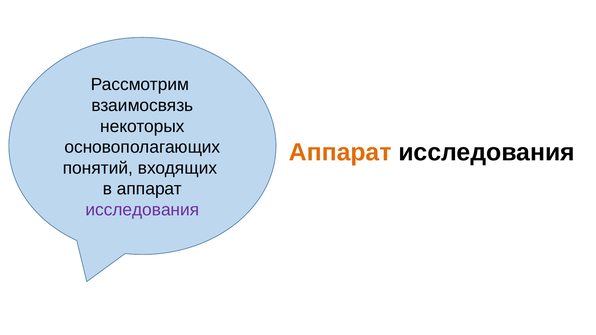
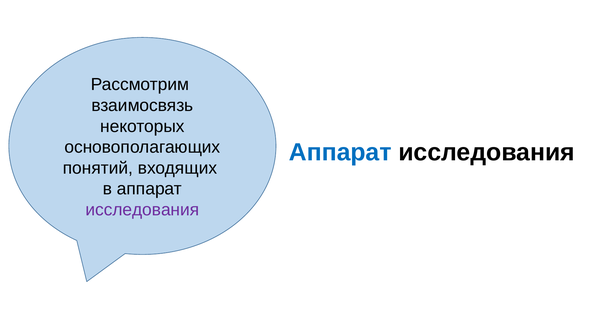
Аппарат at (340, 152) colour: orange -> blue
